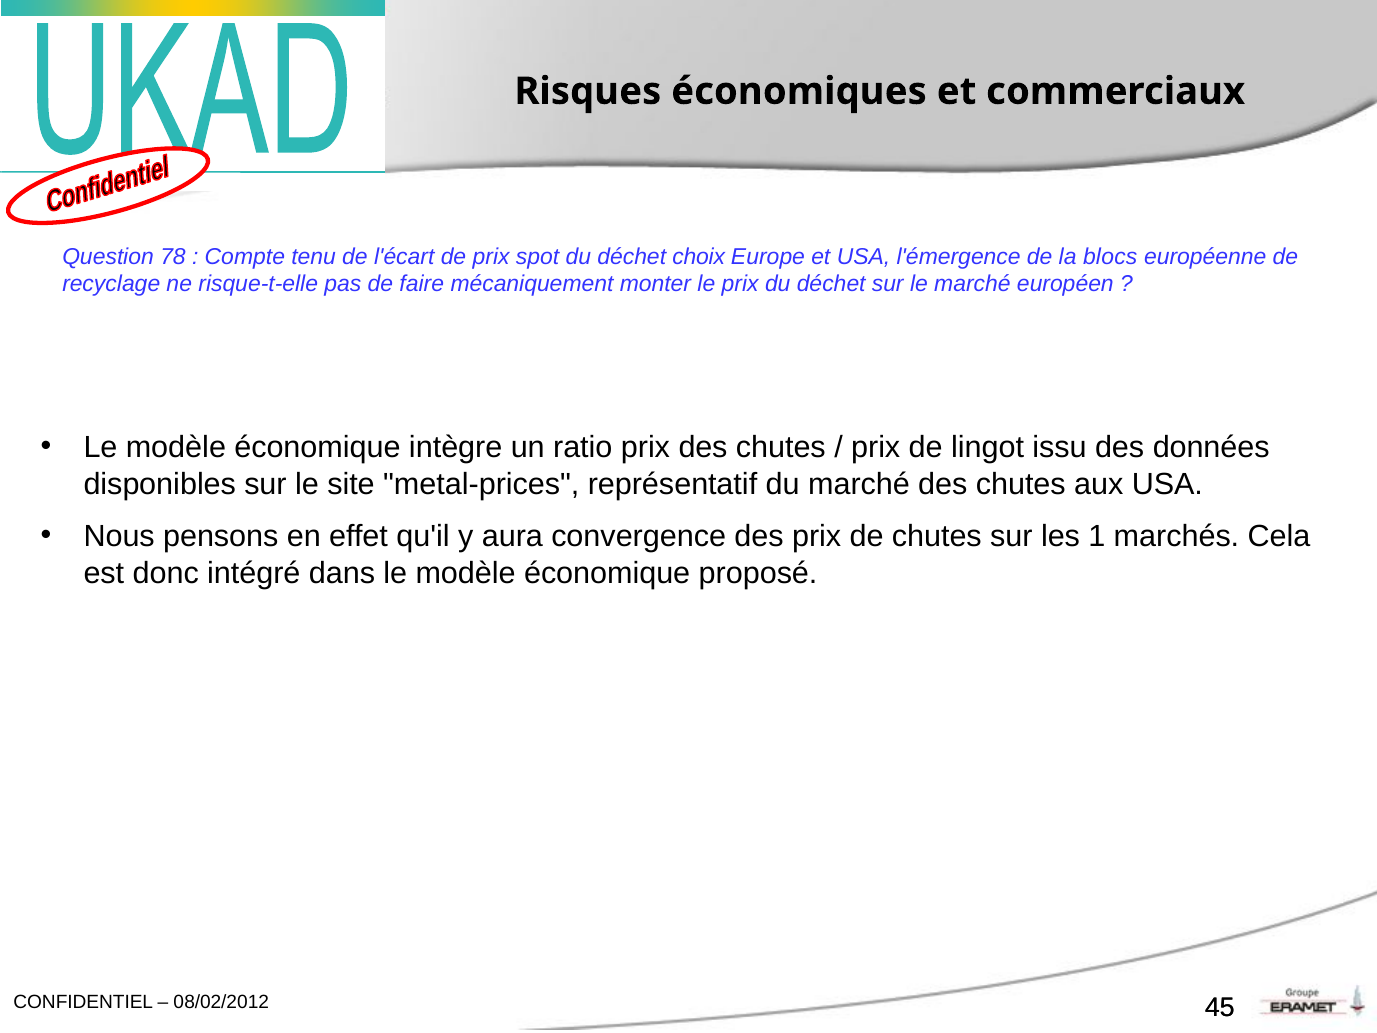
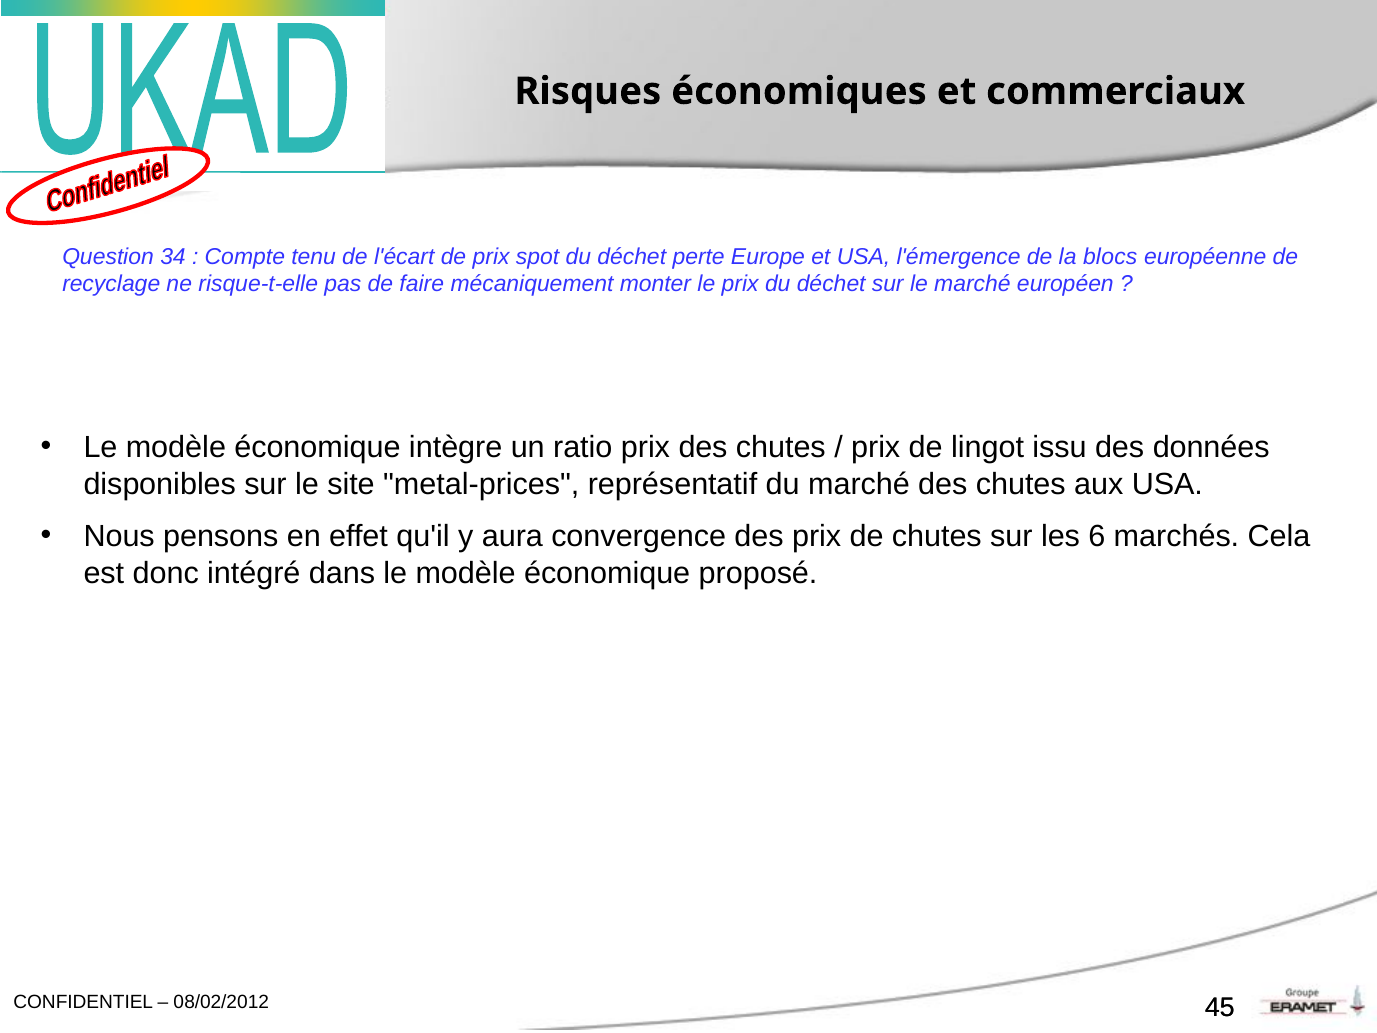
78: 78 -> 34
choix: choix -> perte
1: 1 -> 6
